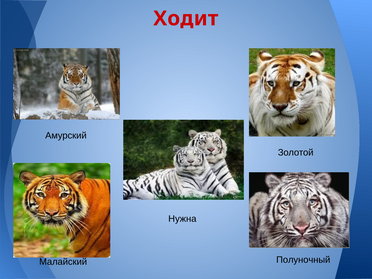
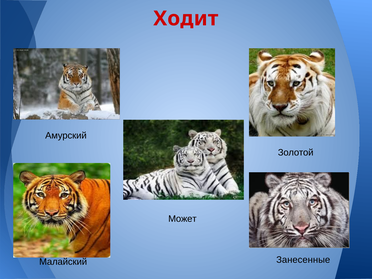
Нужна: Нужна -> Может
Полуночный: Полуночный -> Занесенные
